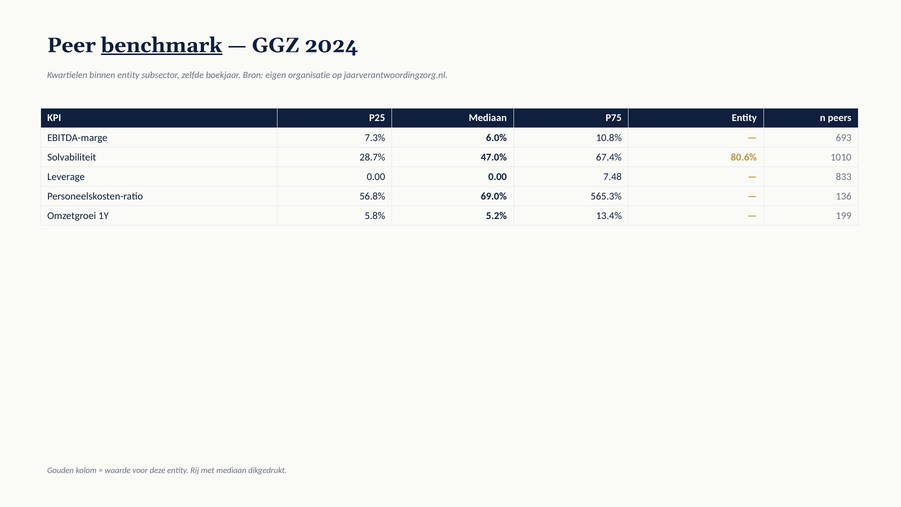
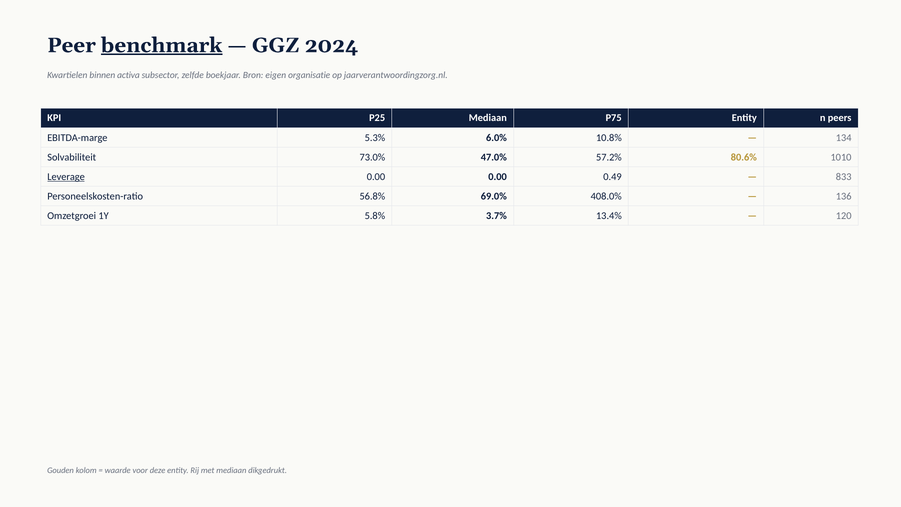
binnen entity: entity -> activa
7.3%: 7.3% -> 5.3%
693: 693 -> 134
28.7%: 28.7% -> 73.0%
67.4%: 67.4% -> 57.2%
Leverage underline: none -> present
7.48: 7.48 -> 0.49
565.3%: 565.3% -> 408.0%
5.2%: 5.2% -> 3.7%
199: 199 -> 120
